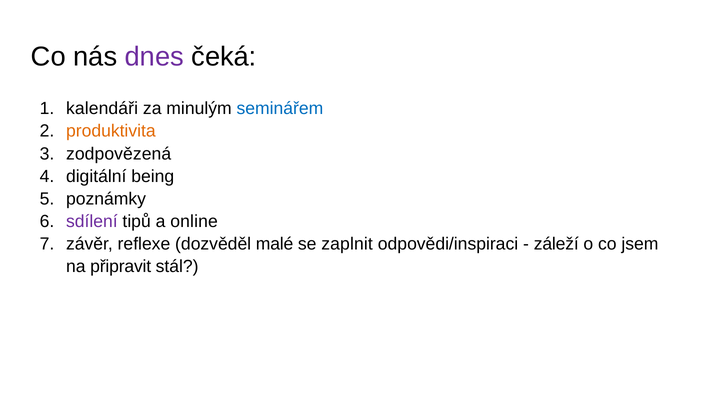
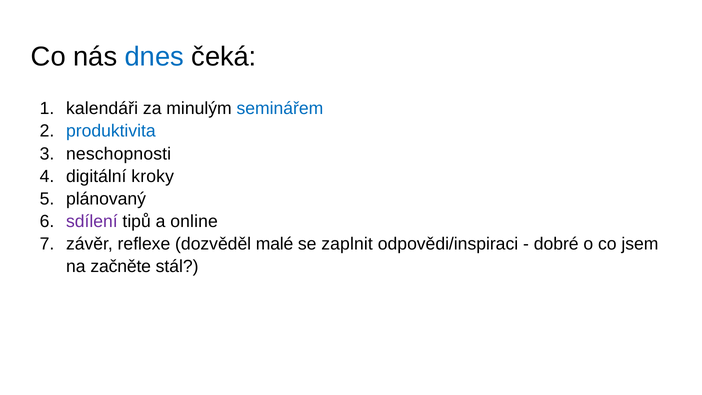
dnes colour: purple -> blue
produktivita colour: orange -> blue
zodpovězená: zodpovězená -> neschopnosti
being: being -> kroky
poznámky: poznámky -> plánovaný
záleží: záleží -> dobré
připravit: připravit -> začněte
